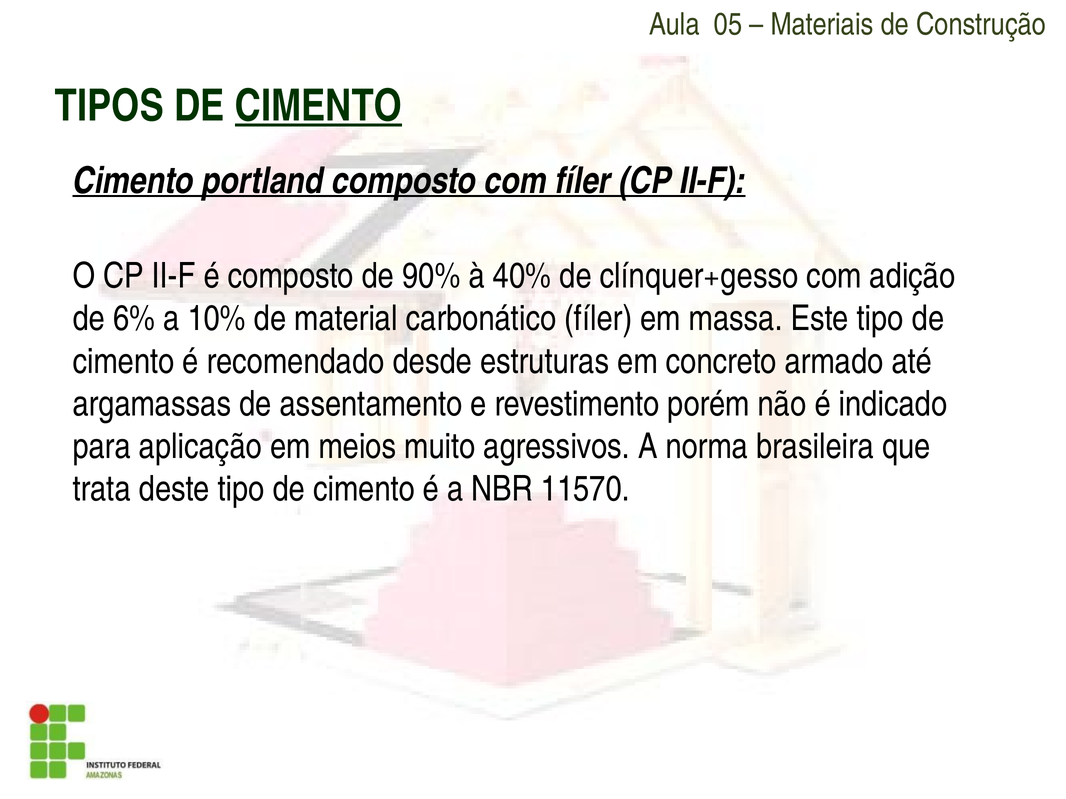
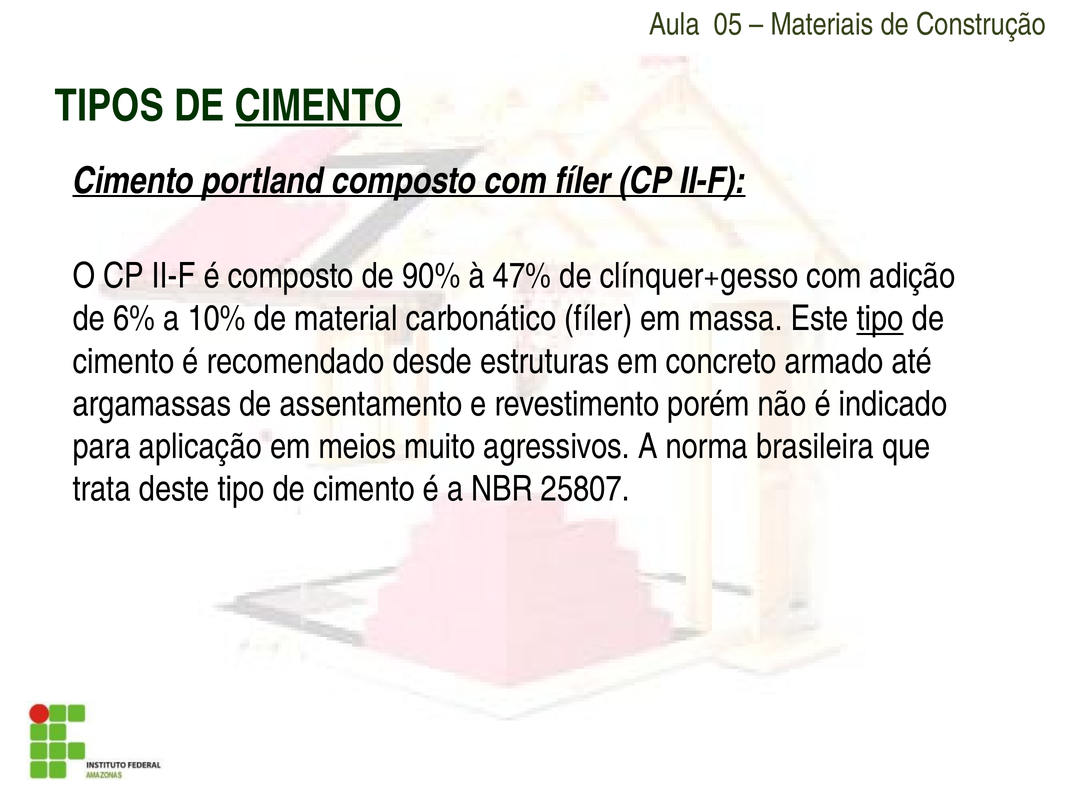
40%: 40% -> 47%
tipo at (880, 319) underline: none -> present
11570: 11570 -> 25807
